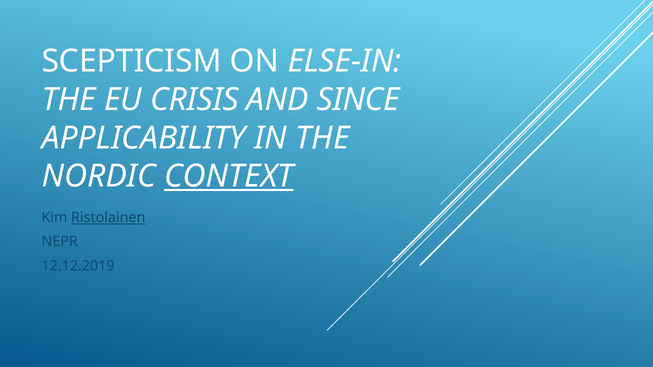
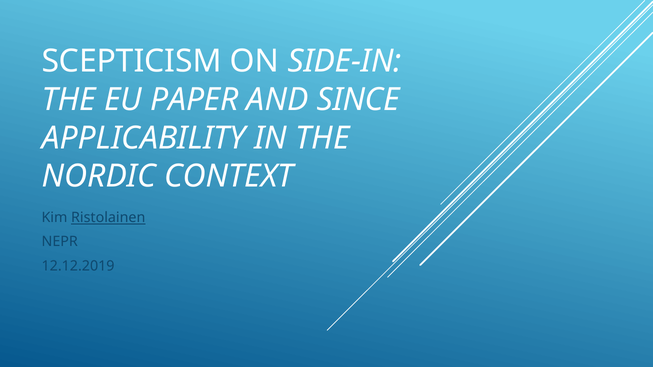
ELSE-IN: ELSE-IN -> SIDE-IN
CRISIS: CRISIS -> PAPER
CONTEXT underline: present -> none
